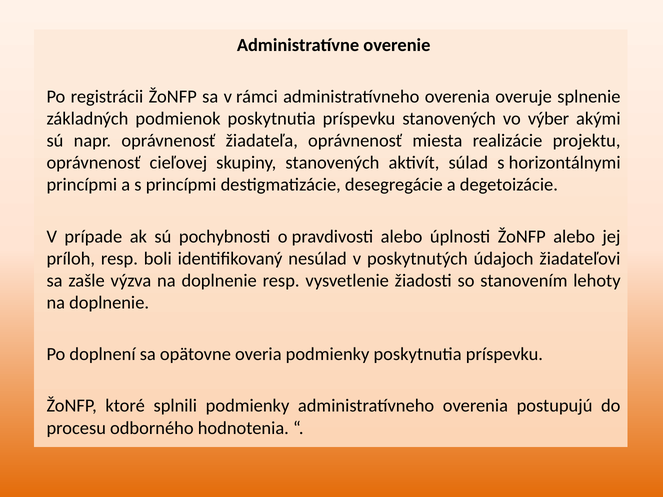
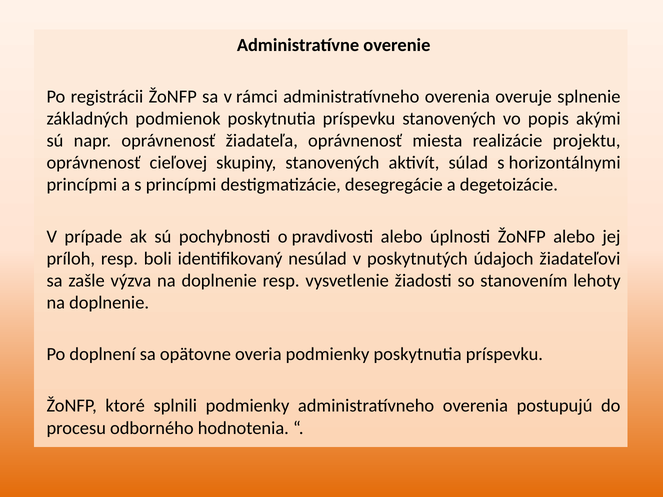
výber: výber -> popis
